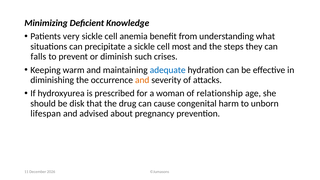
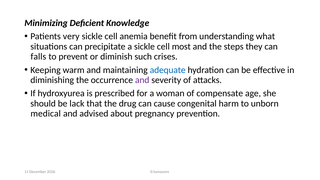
and at (142, 80) colour: orange -> purple
relationship: relationship -> compensate
disk: disk -> lack
lifespan: lifespan -> medical
